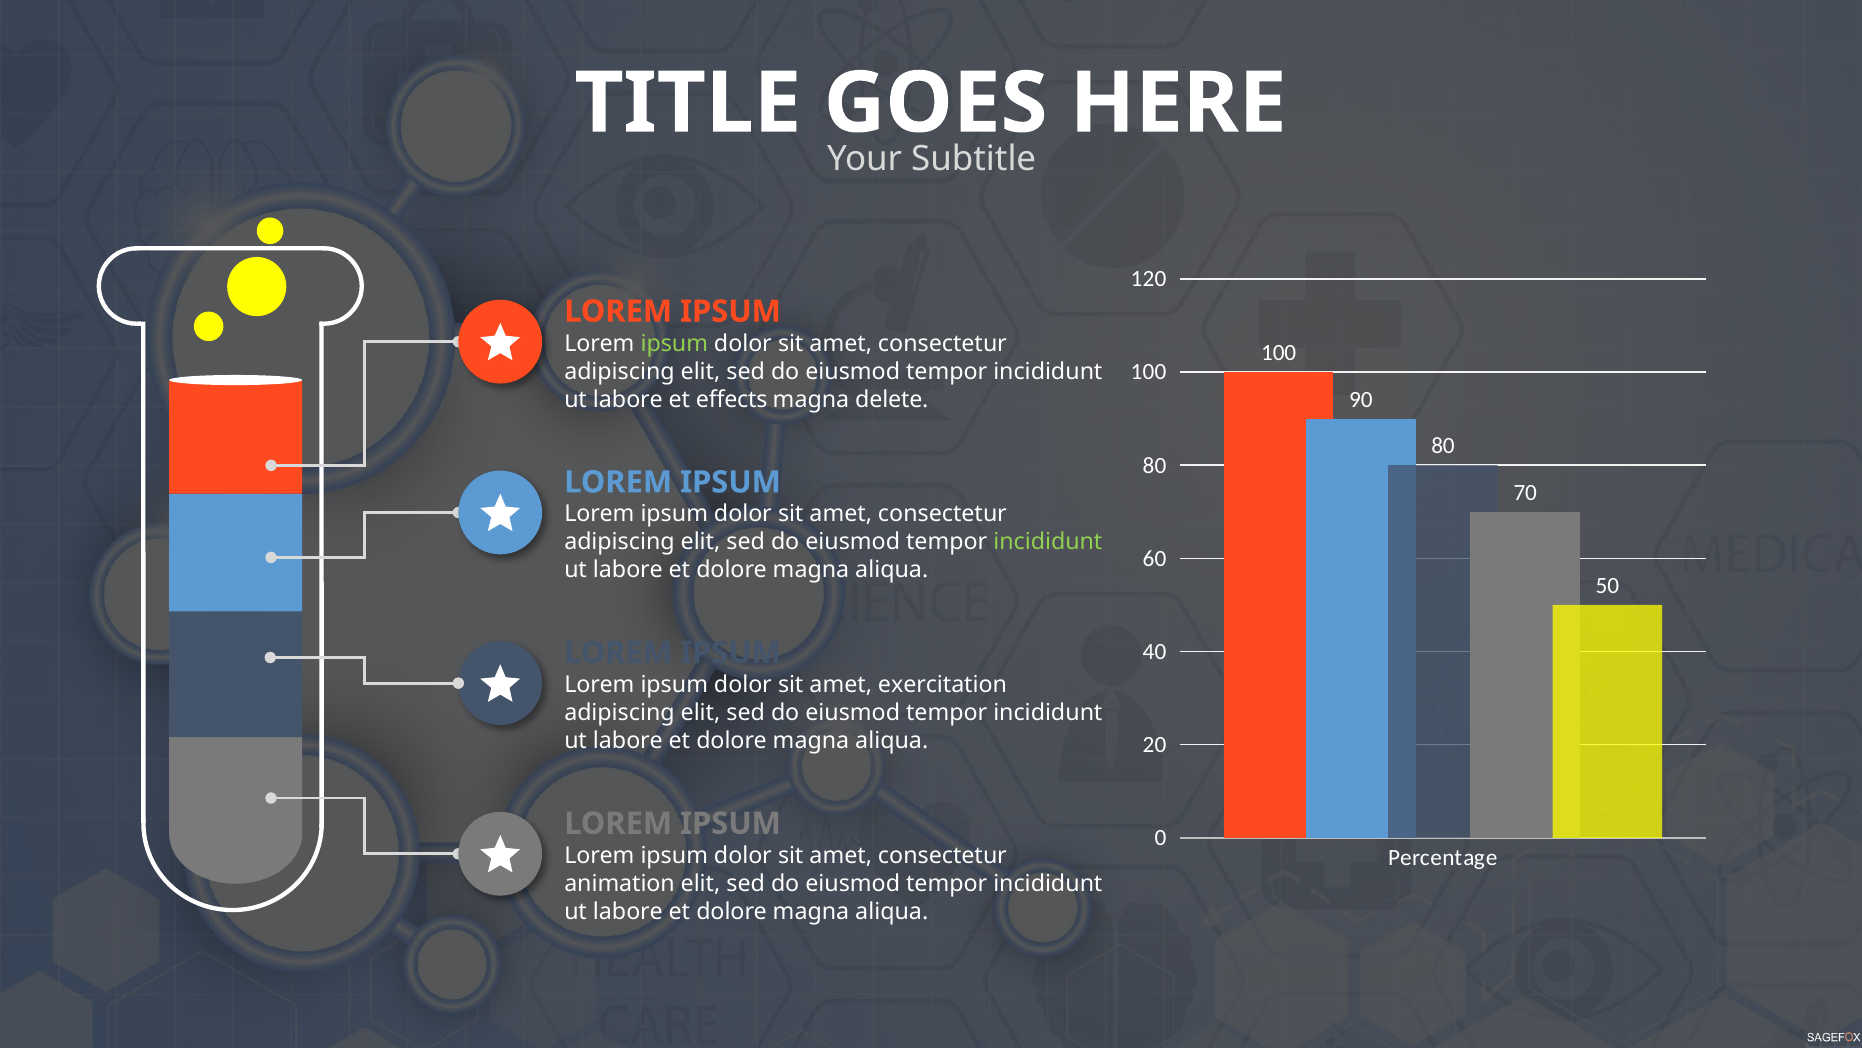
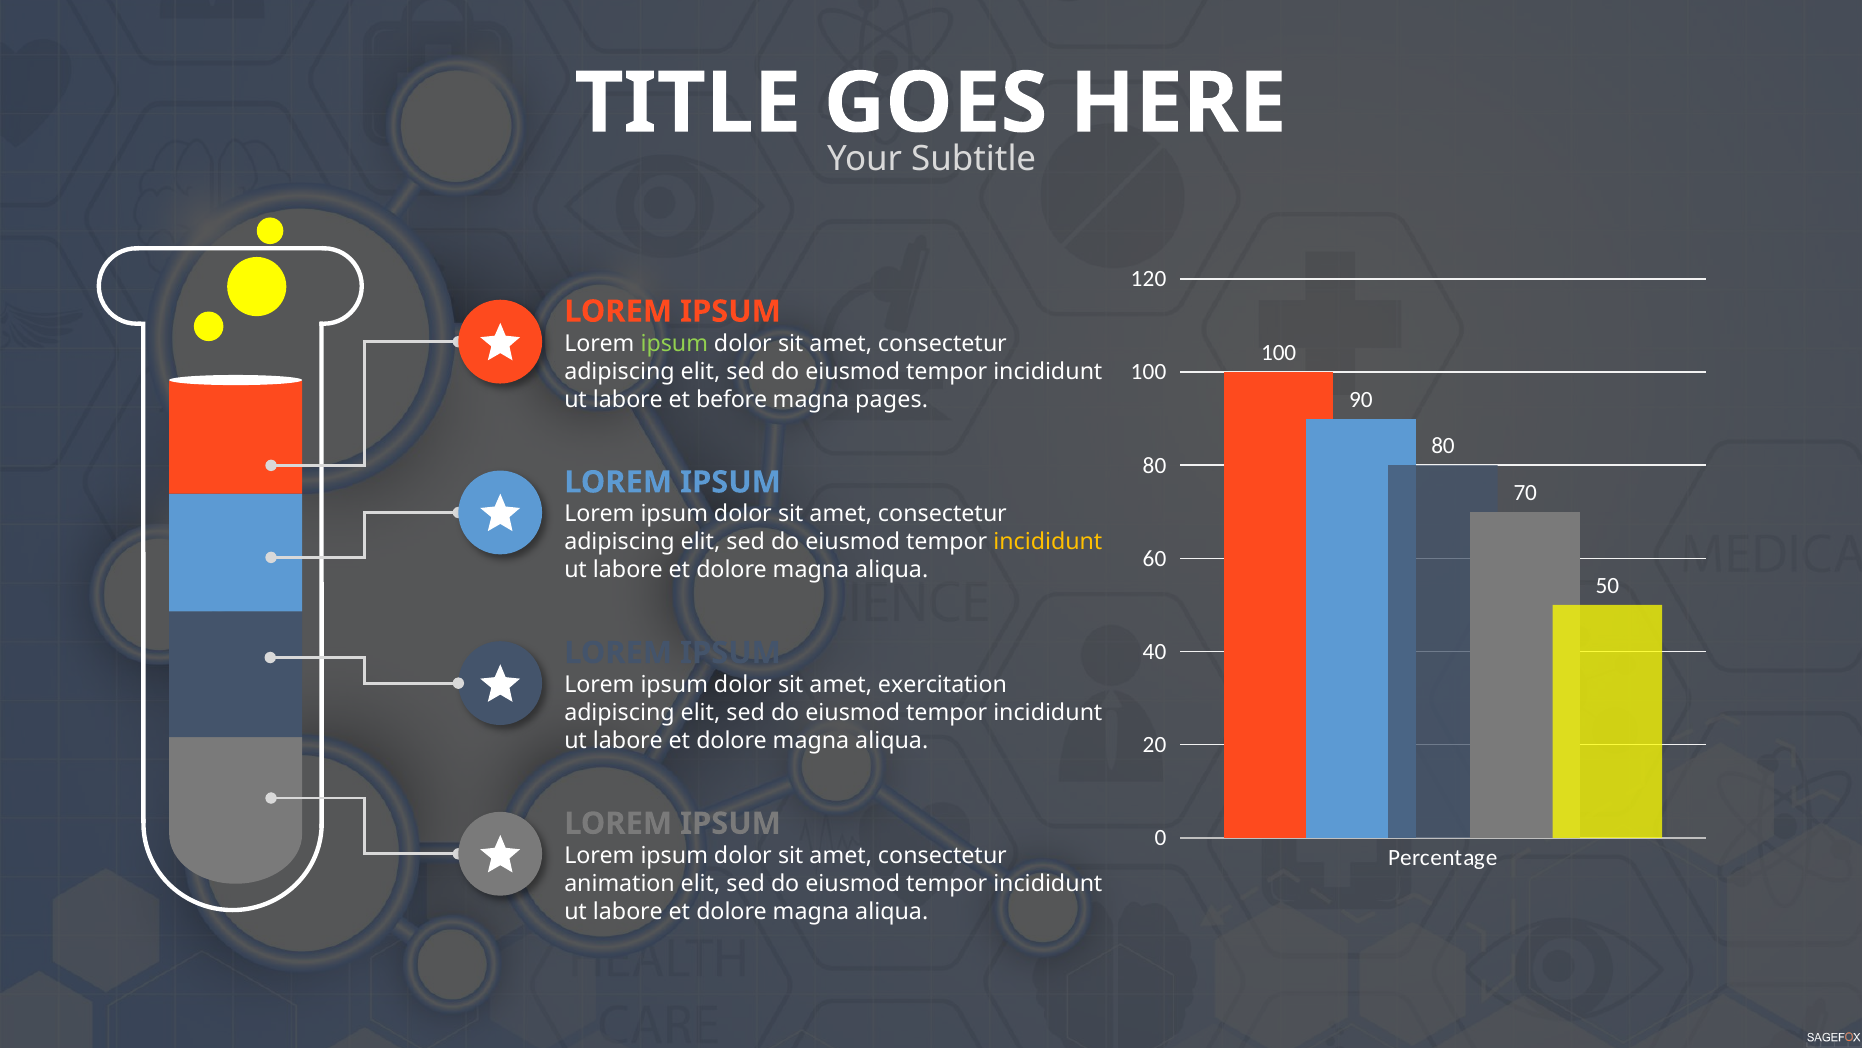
effects: effects -> before
delete: delete -> pages
incididunt at (1048, 542) colour: light green -> yellow
